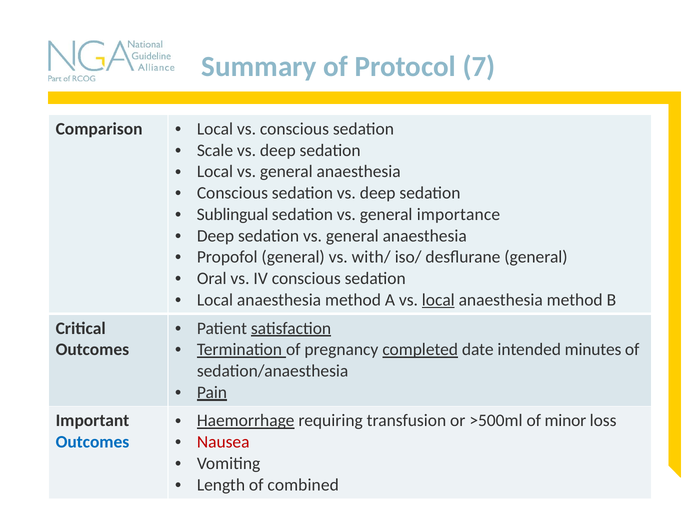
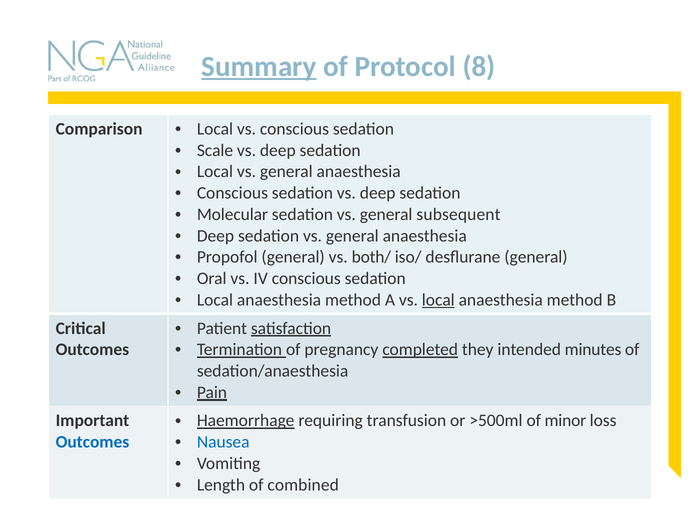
Summary underline: none -> present
7: 7 -> 8
Sublingual: Sublingual -> Molecular
importance: importance -> subsequent
with/: with/ -> both/
date: date -> they
Nausea colour: red -> blue
